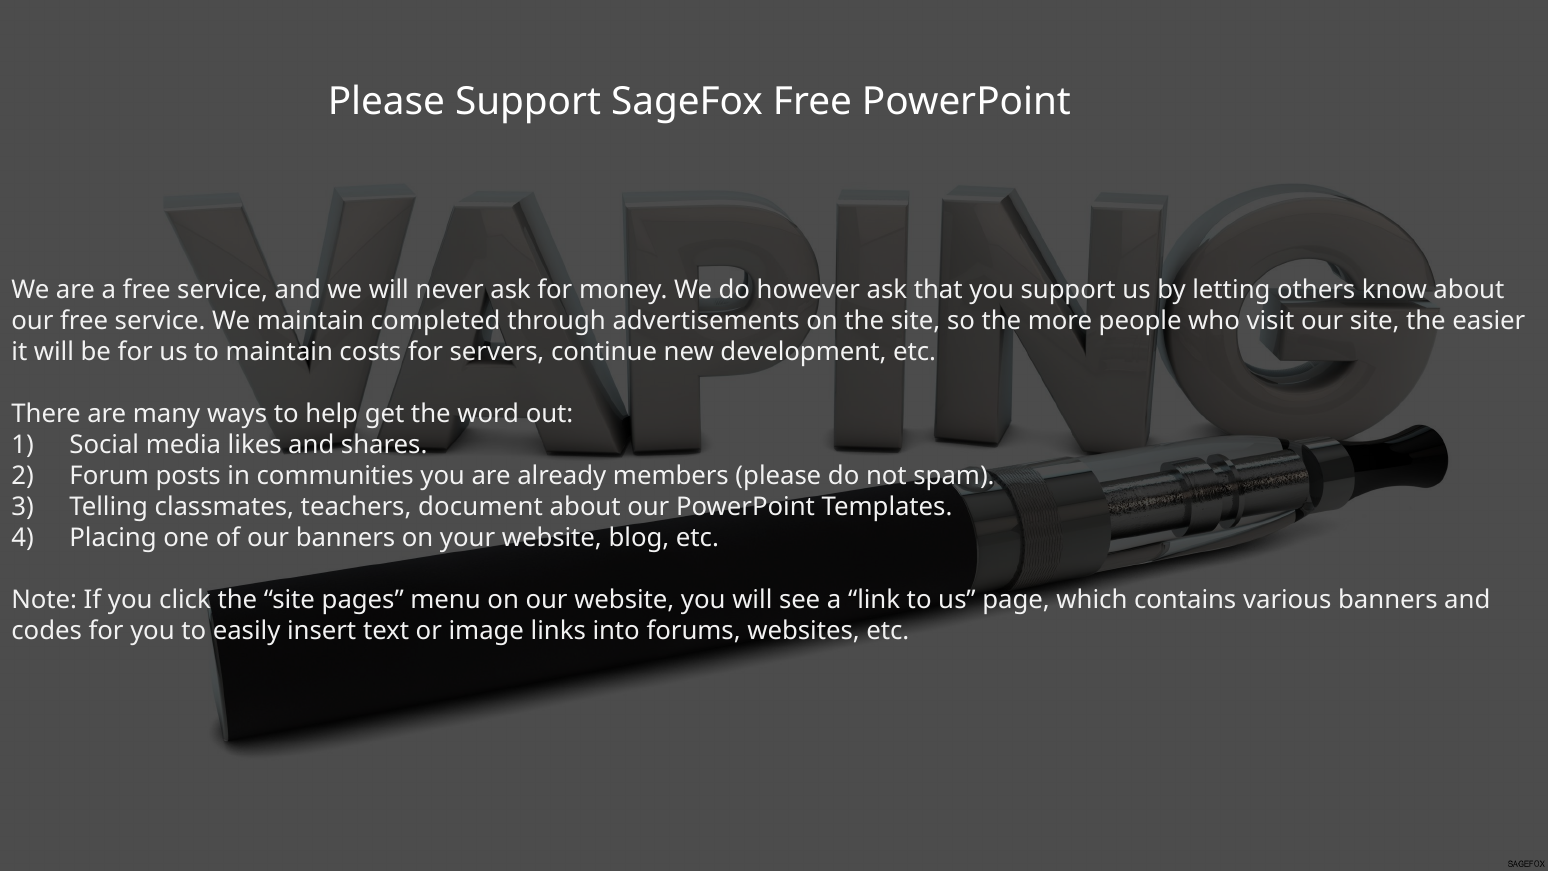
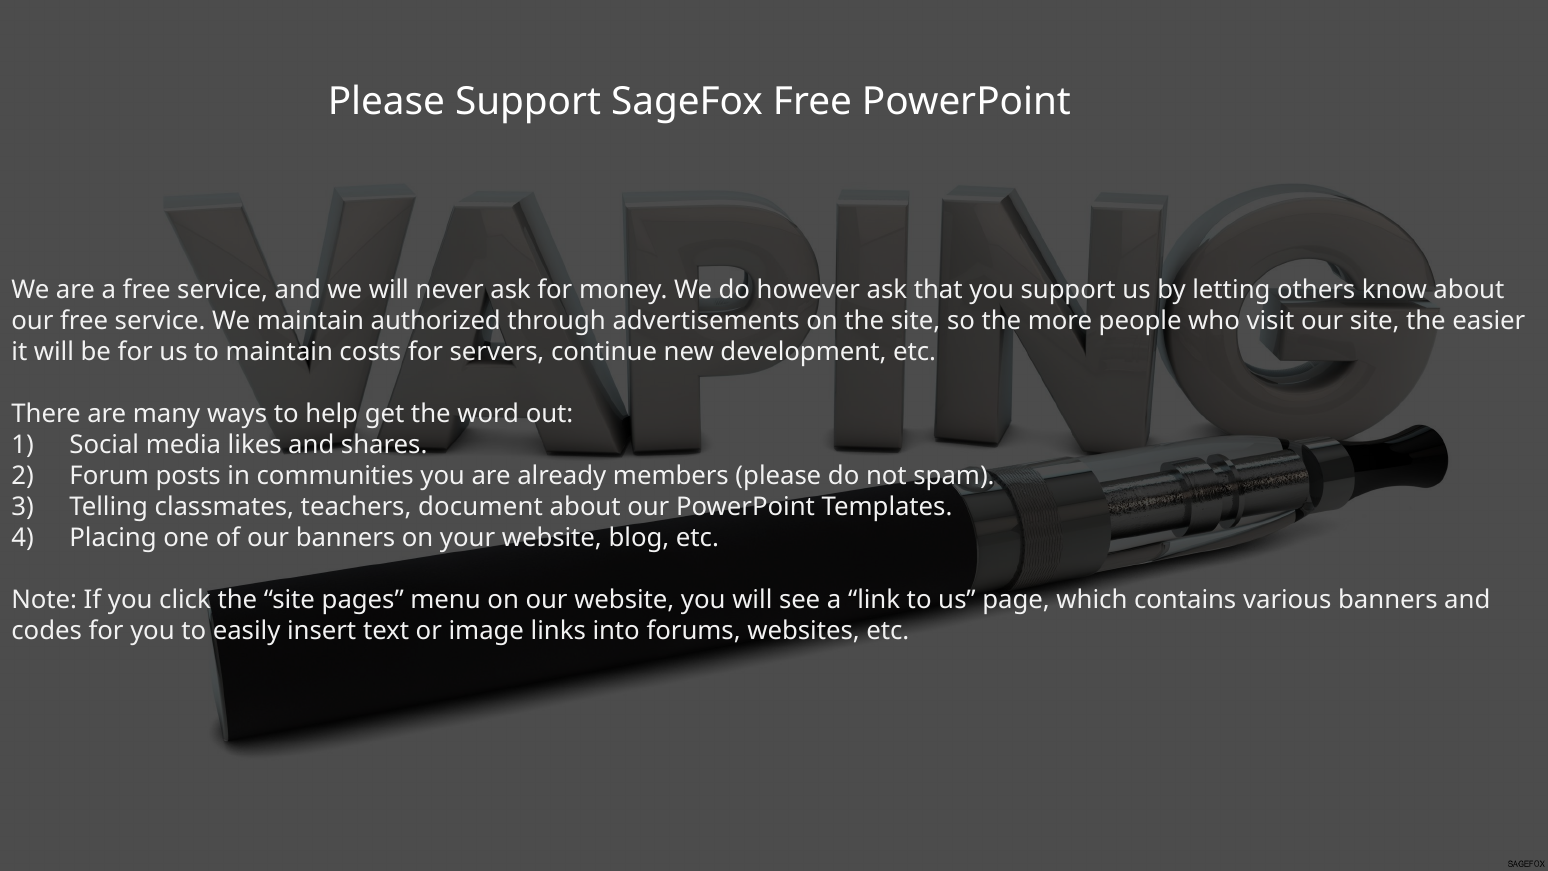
completed: completed -> authorized
